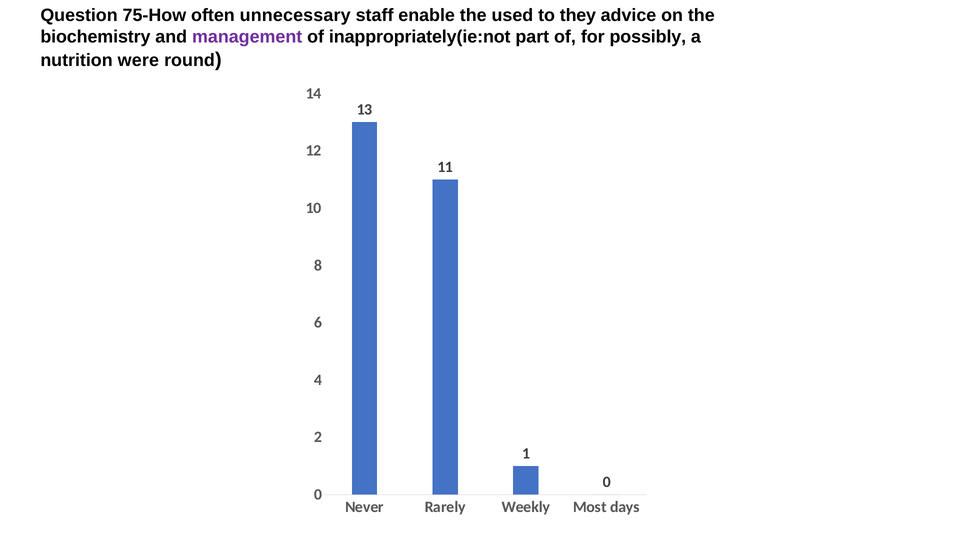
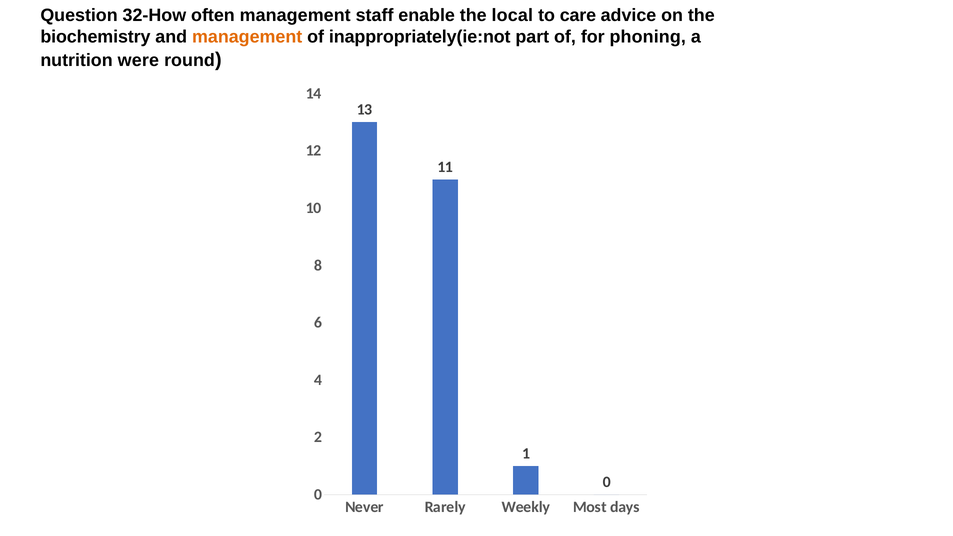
75-How: 75-How -> 32-How
often unnecessary: unnecessary -> management
used: used -> local
they: they -> care
management at (247, 37) colour: purple -> orange
possibly: possibly -> phoning
